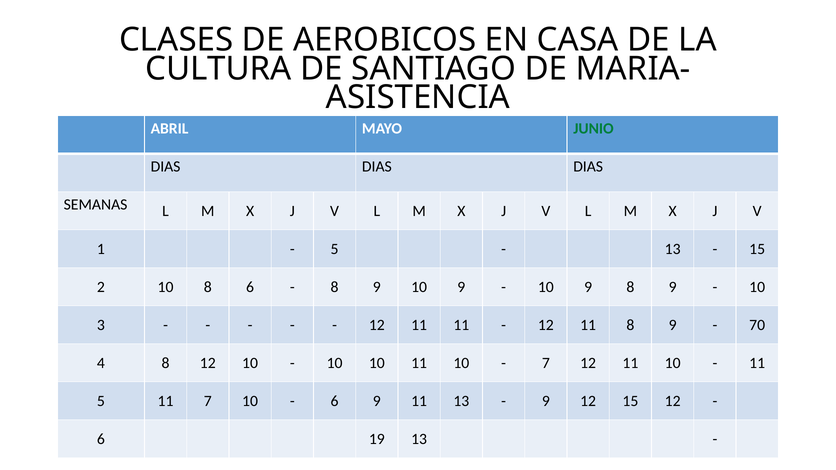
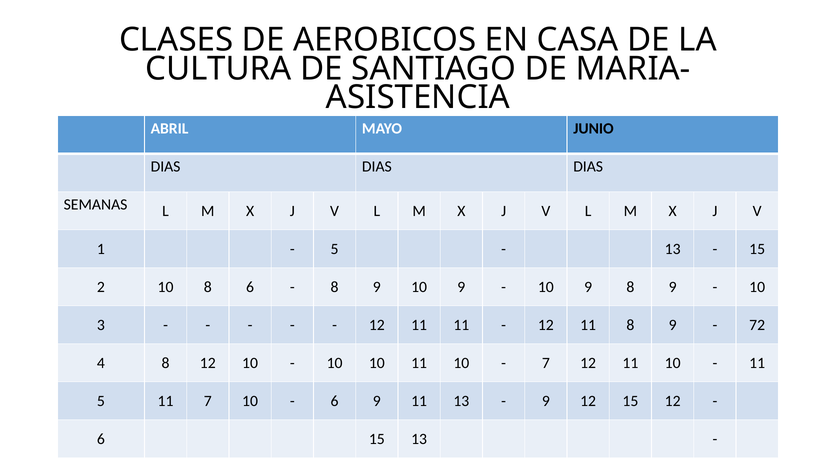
JUNIO colour: green -> black
70: 70 -> 72
6 19: 19 -> 15
